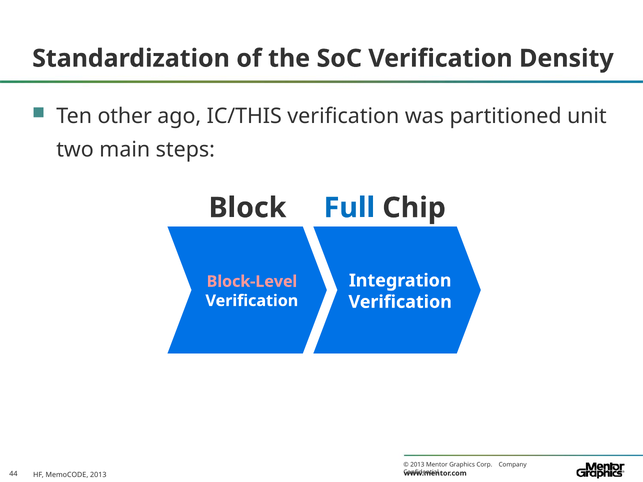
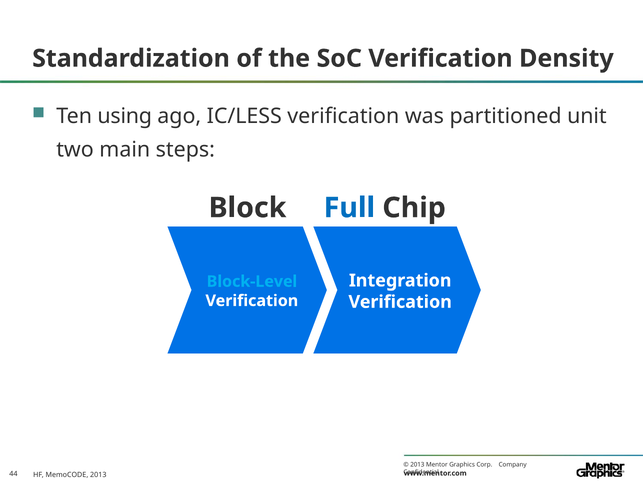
other: other -> using
IC/THIS: IC/THIS -> IC/LESS
Block-Level colour: pink -> light blue
